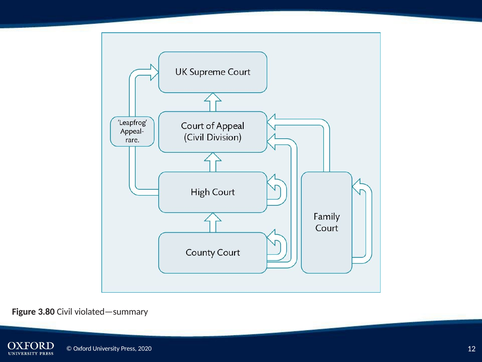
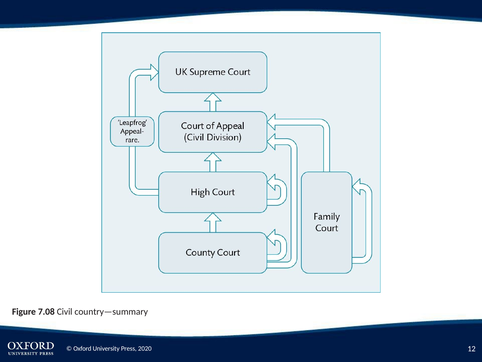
3.80: 3.80 -> 7.08
violated—summary: violated—summary -> country—summary
